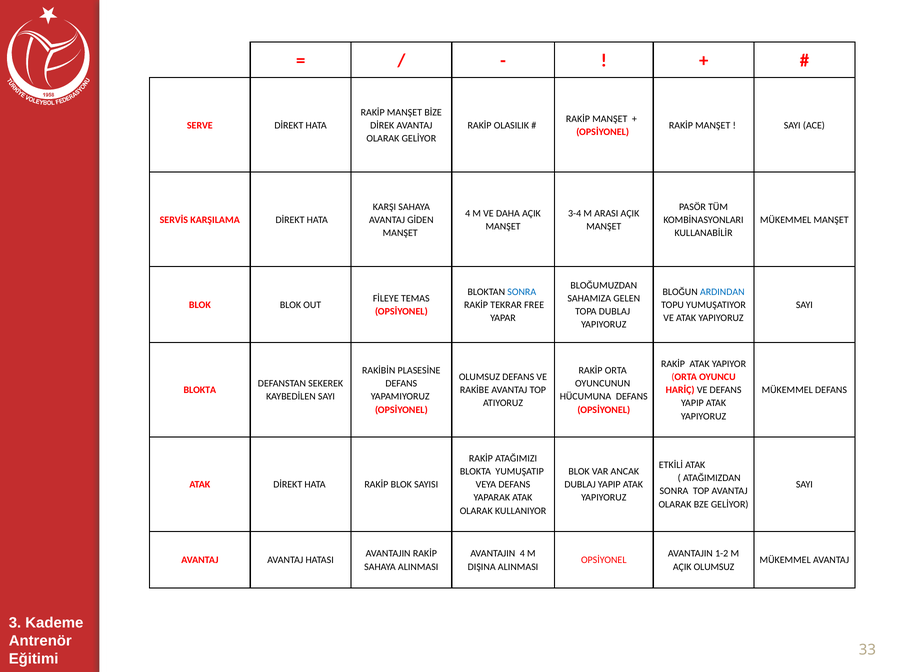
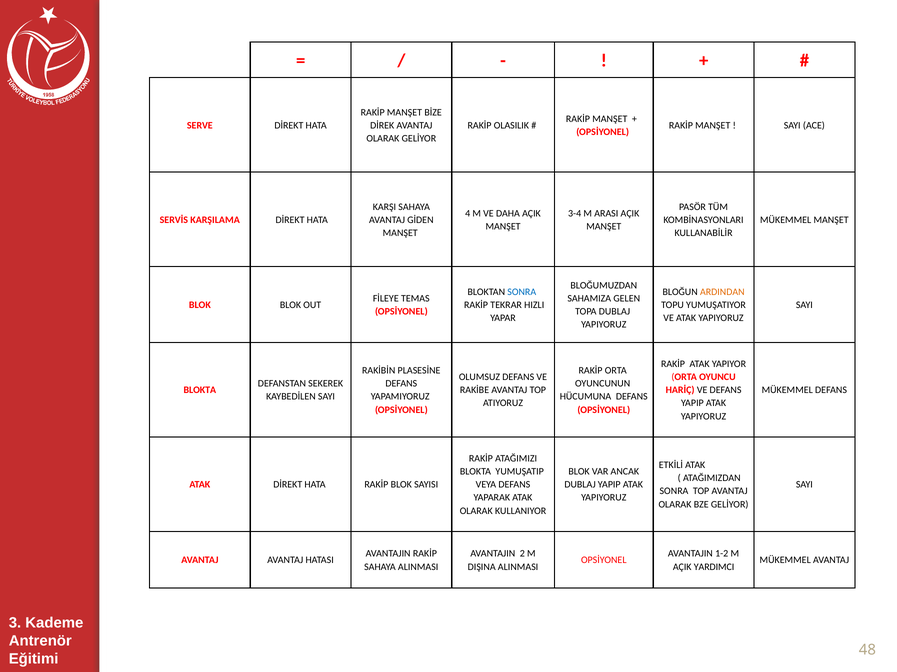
ARDINDAN colour: blue -> orange
FREE: FREE -> HIZLI
AVANTAJIN 4: 4 -> 2
AÇIK OLUMSUZ: OLUMSUZ -> YARDIMCI
33: 33 -> 48
